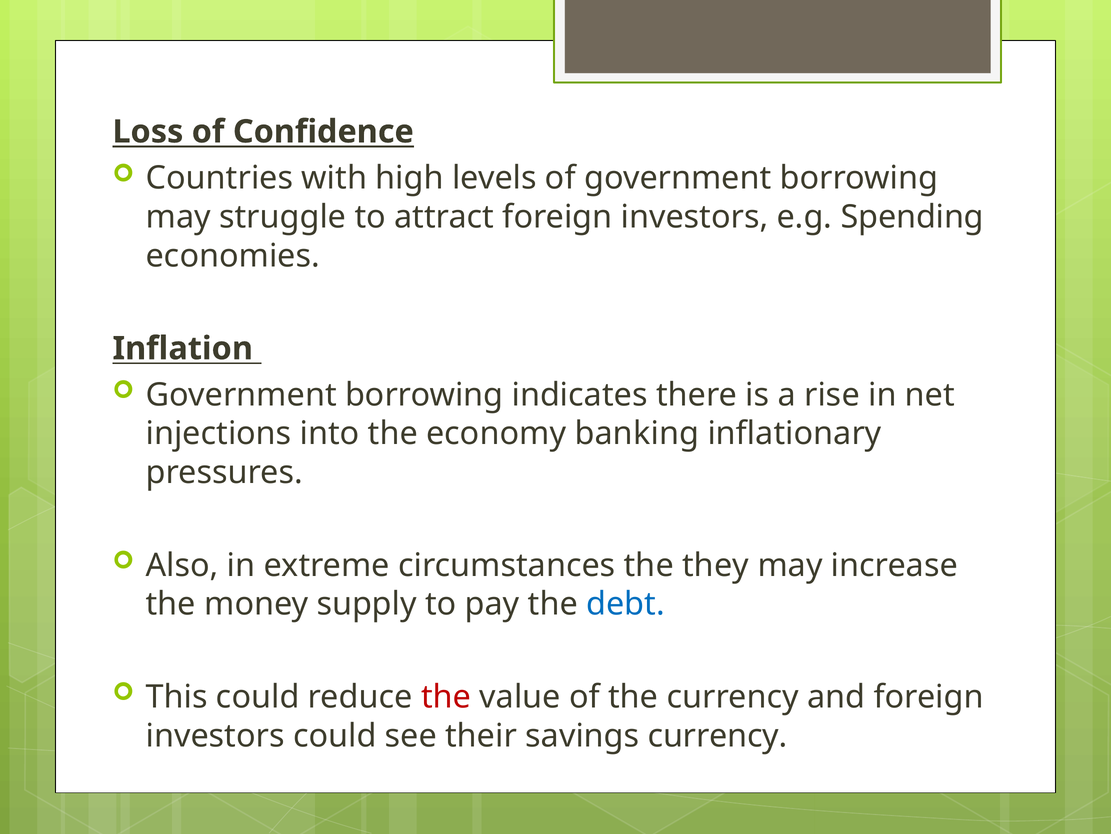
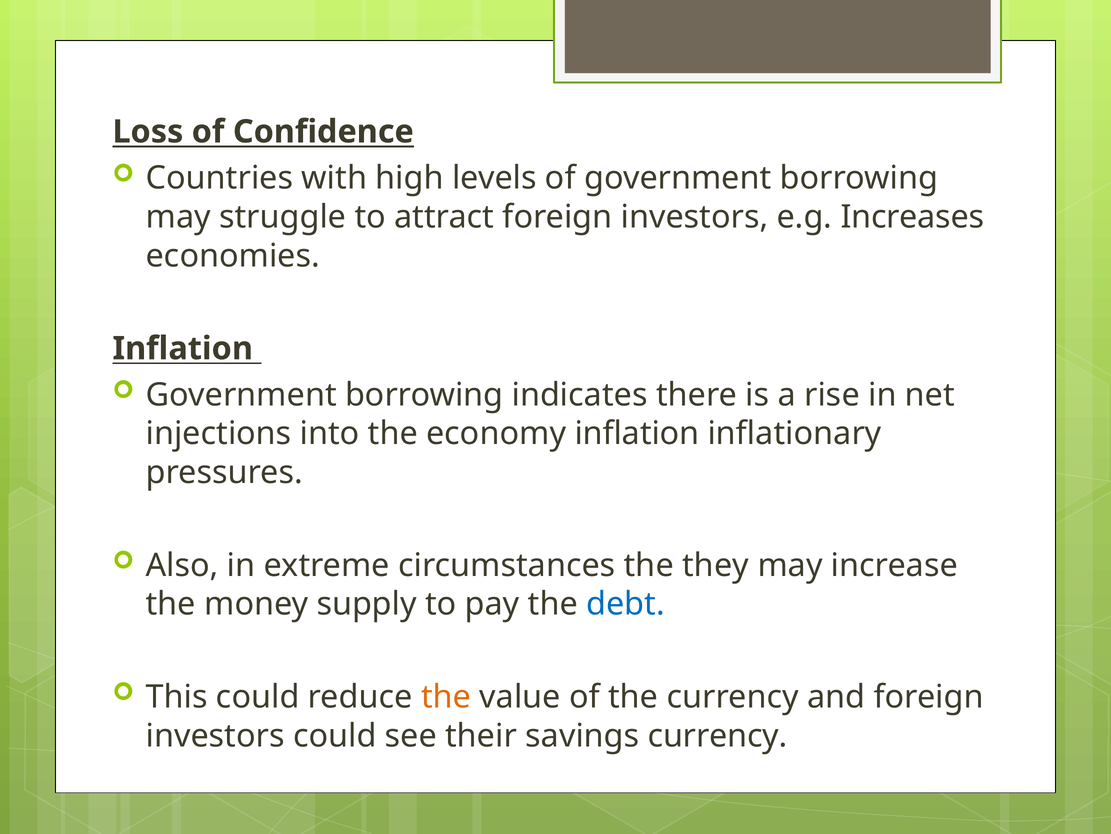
Spending: Spending -> Increases
economy banking: banking -> inflation
the at (446, 696) colour: red -> orange
